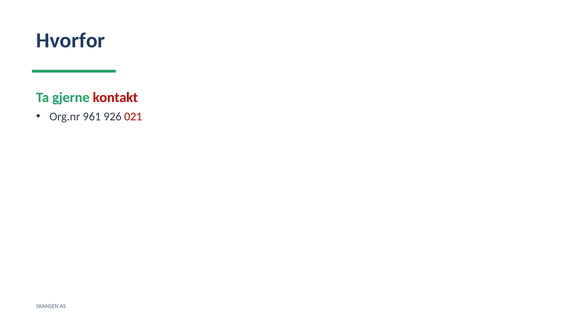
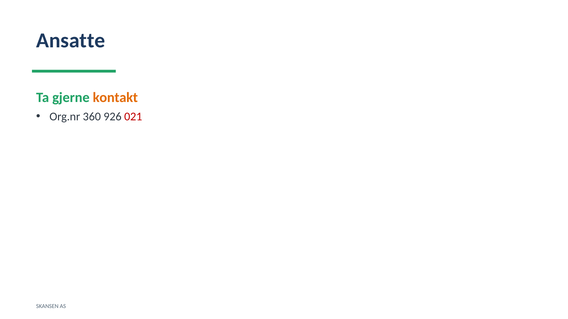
Hvorfor: Hvorfor -> Ansatte
kontakt colour: red -> orange
961: 961 -> 360
